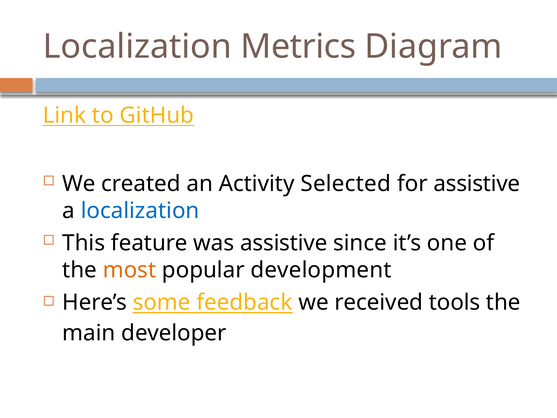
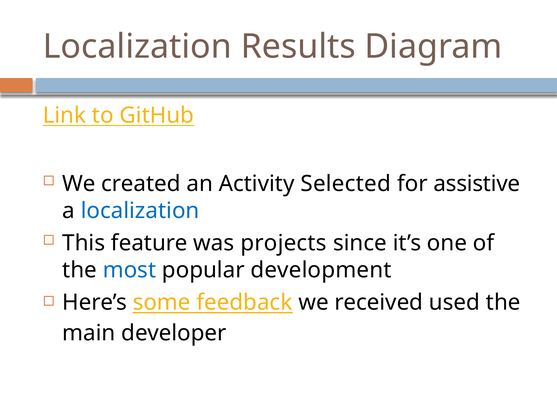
Metrics: Metrics -> Results
was assistive: assistive -> projects
most colour: orange -> blue
tools: tools -> used
